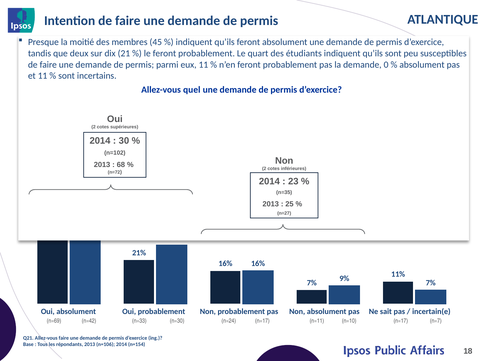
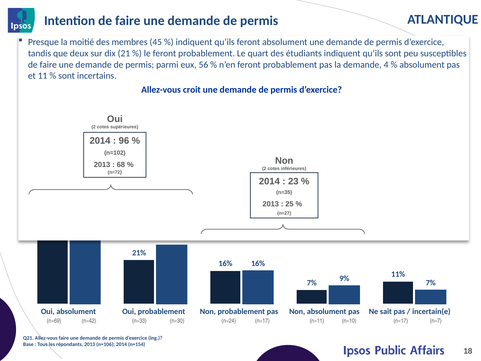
eux 11: 11 -> 56
0: 0 -> 4
quel: quel -> croit
30: 30 -> 96
